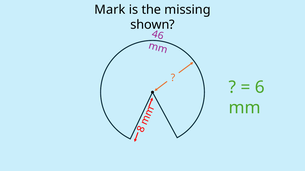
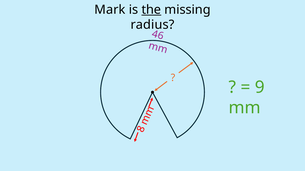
the underline: none -> present
shown: shown -> radius
6 at (260, 88): 6 -> 9
